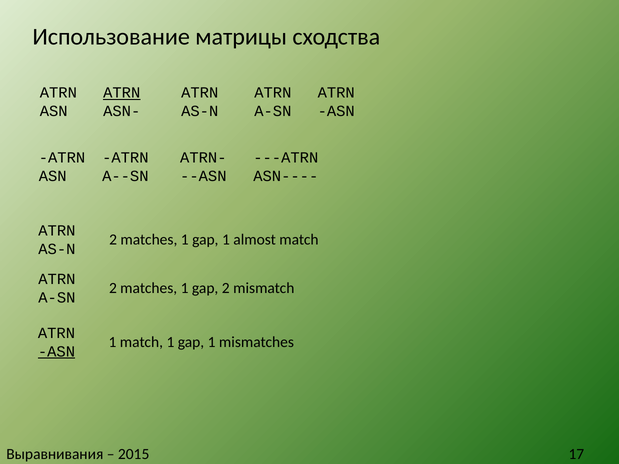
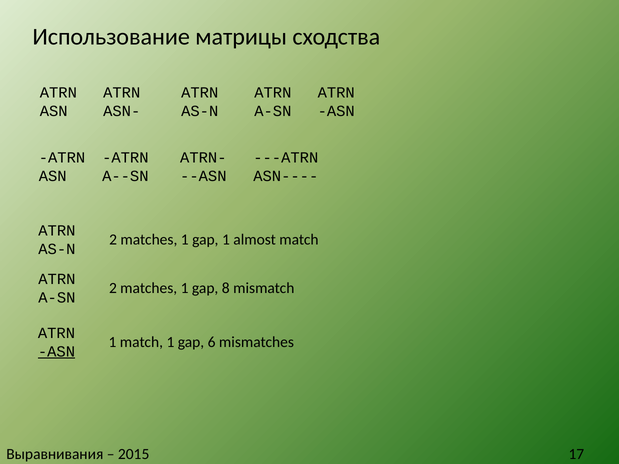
ATRN at (122, 93) underline: present -> none
gap 2: 2 -> 8
match 1 gap 1: 1 -> 6
